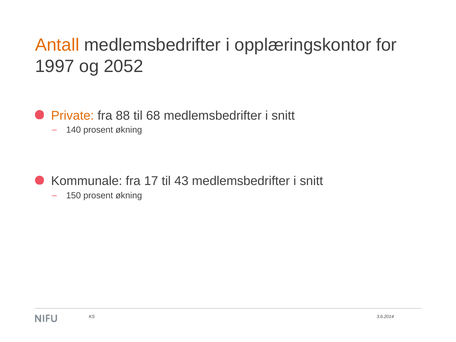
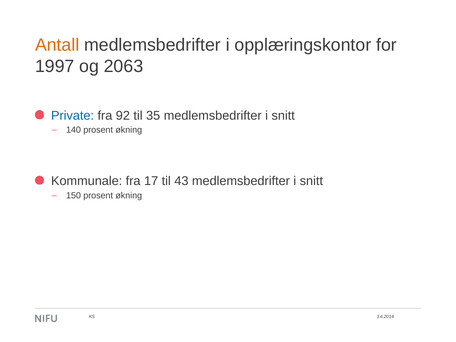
2052: 2052 -> 2063
Private colour: orange -> blue
88: 88 -> 92
68: 68 -> 35
